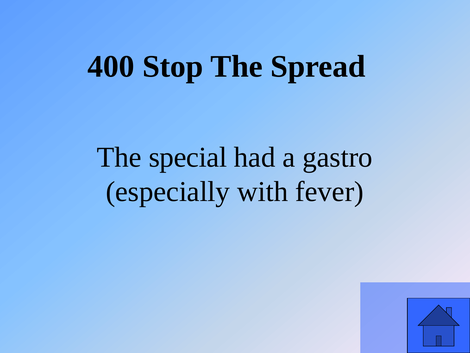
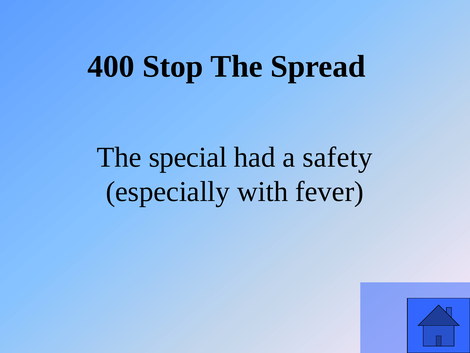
gastro: gastro -> safety
